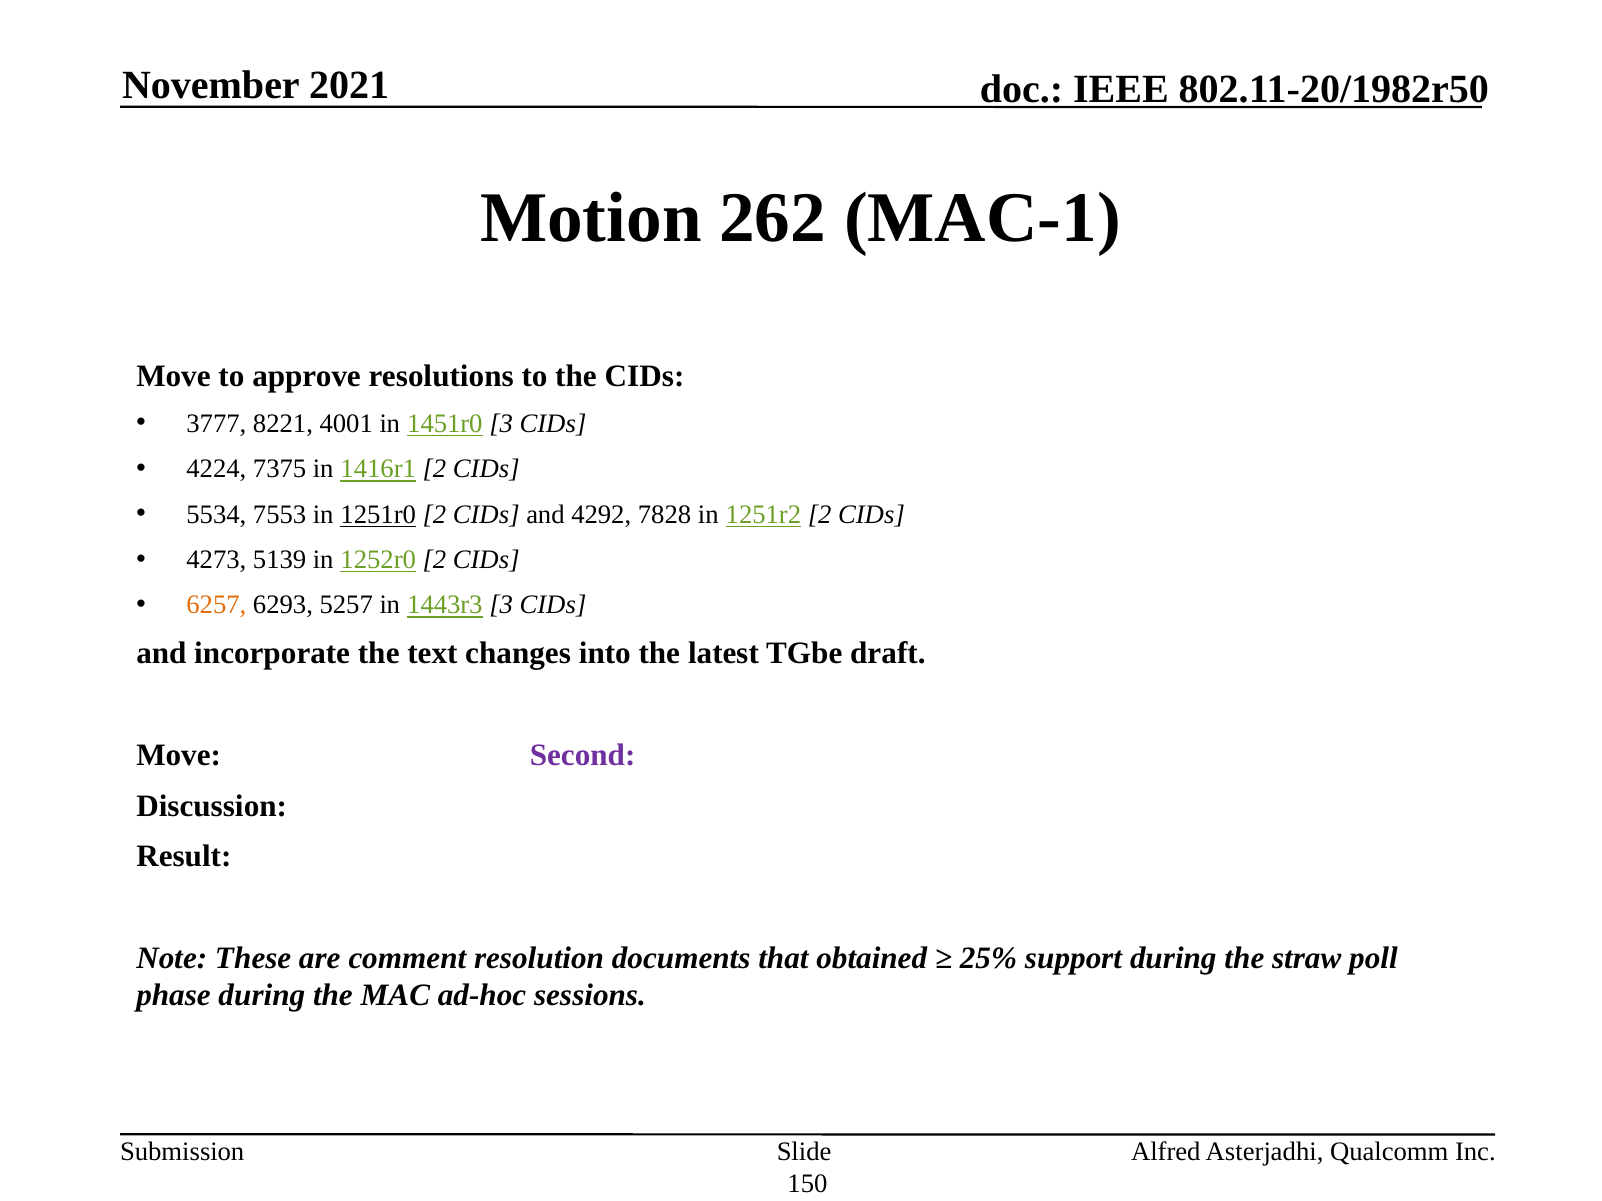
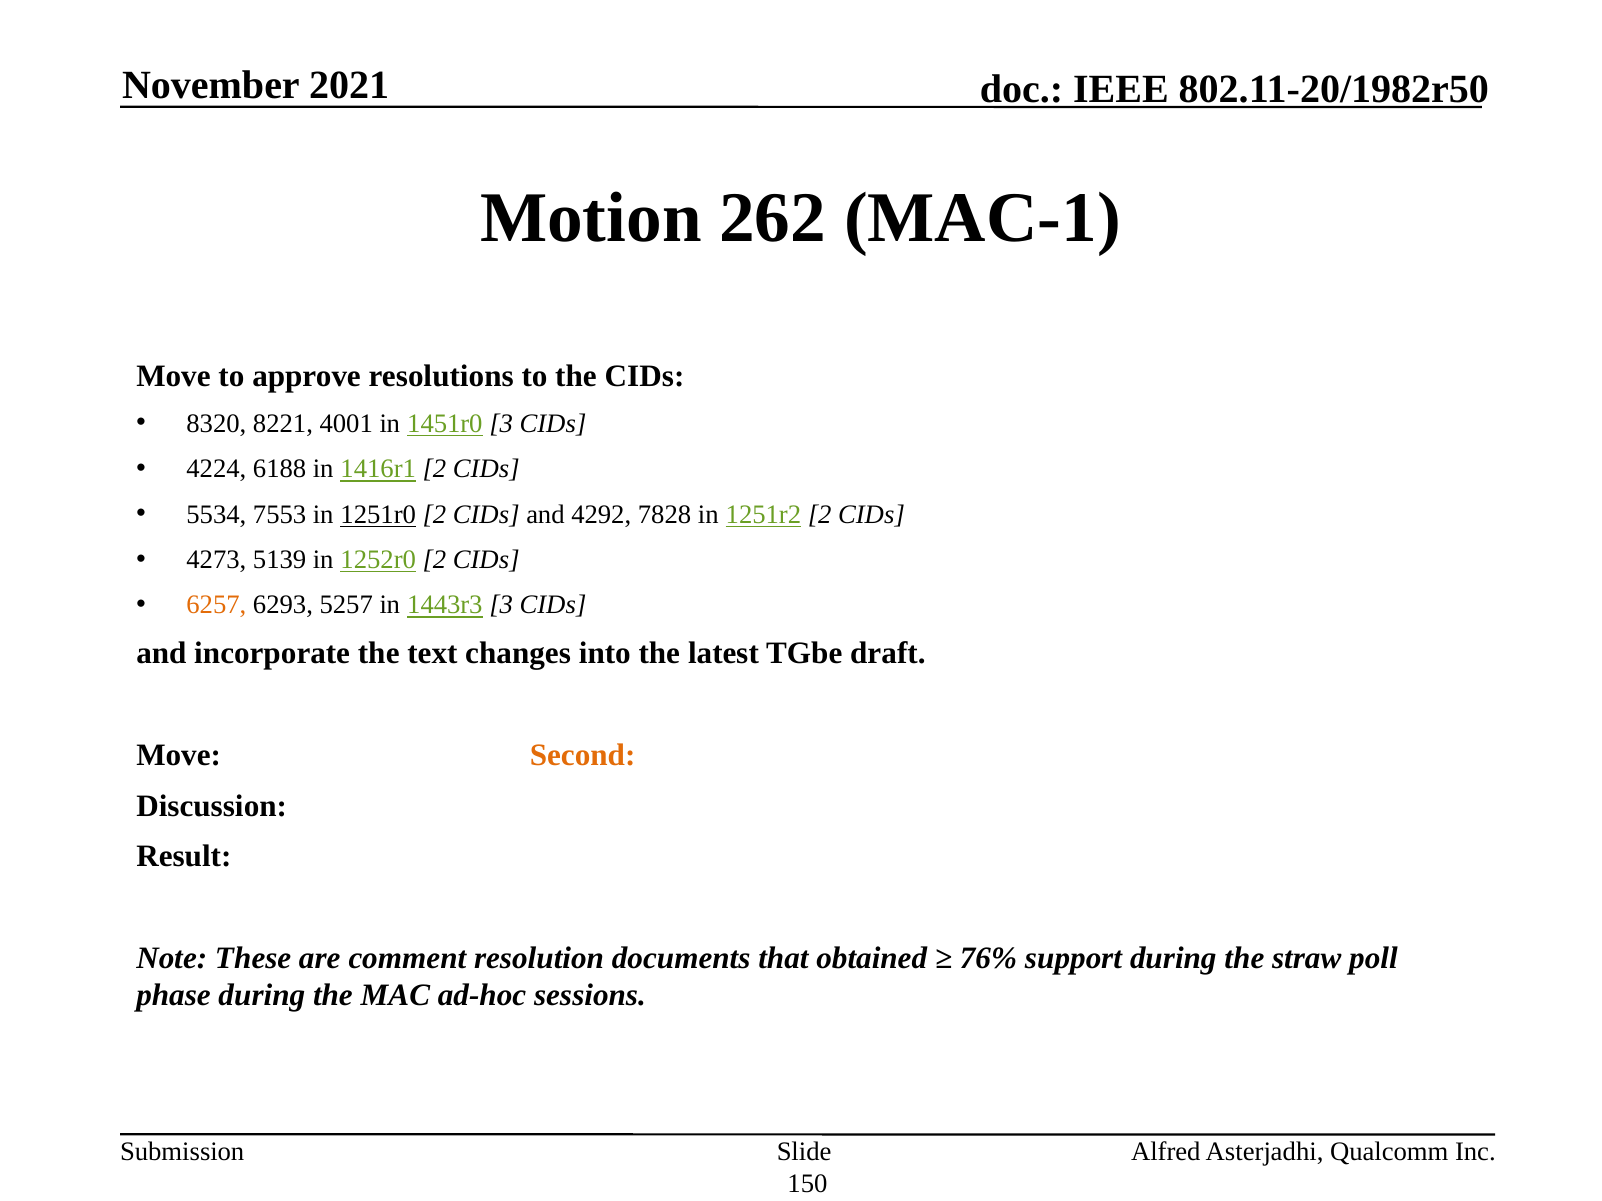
3777: 3777 -> 8320
7375: 7375 -> 6188
Second colour: purple -> orange
25%: 25% -> 76%
